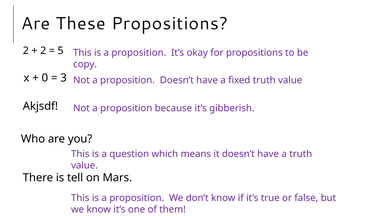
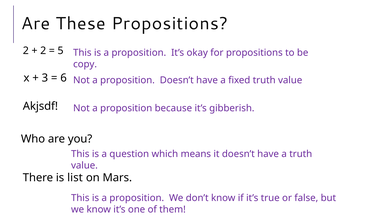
0: 0 -> 3
3: 3 -> 6
tell: tell -> list
